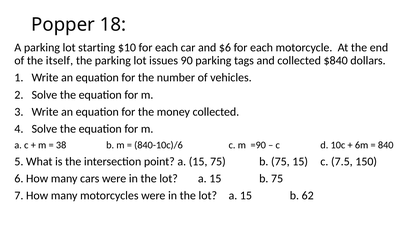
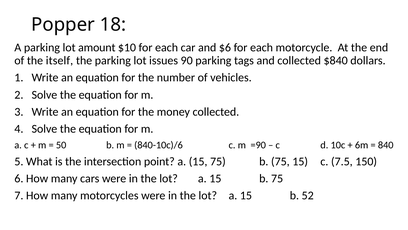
starting: starting -> amount
38: 38 -> 50
62: 62 -> 52
